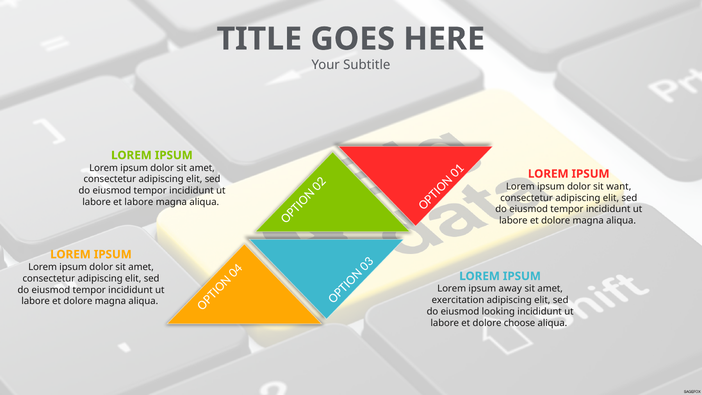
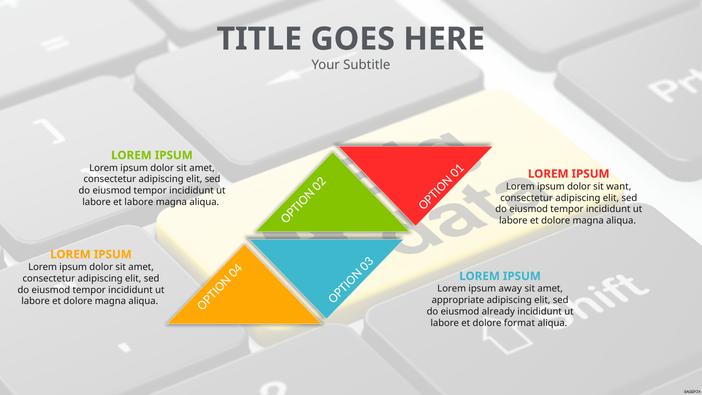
exercitation: exercitation -> appropriate
looking: looking -> already
choose: choose -> format
